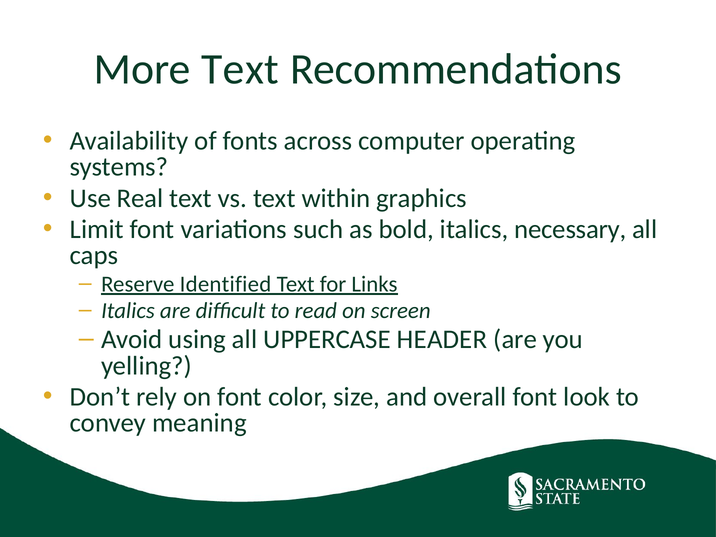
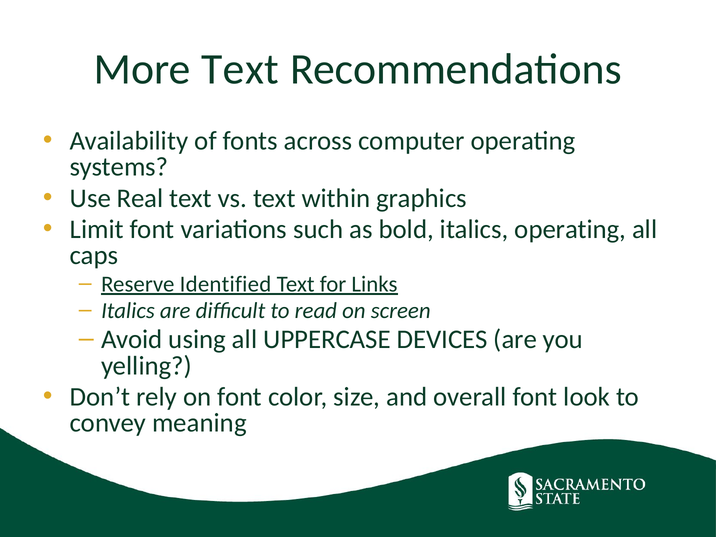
italics necessary: necessary -> operating
HEADER: HEADER -> DEVICES
